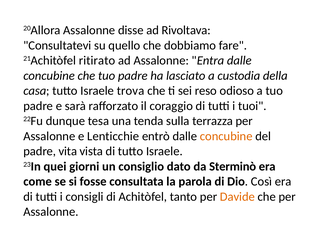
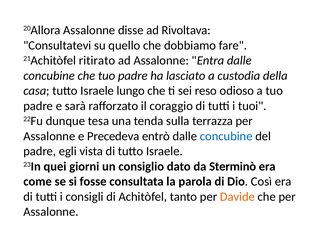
trova: trova -> lungo
Lenticchie: Lenticchie -> Precedeva
concubine at (226, 136) colour: orange -> blue
vita: vita -> egli
